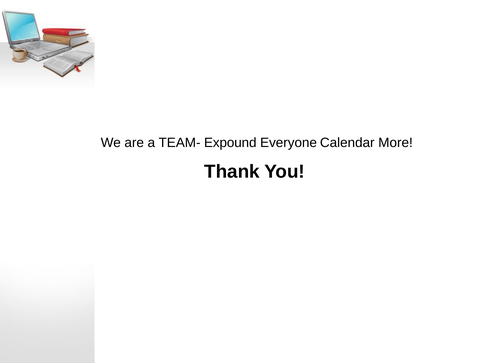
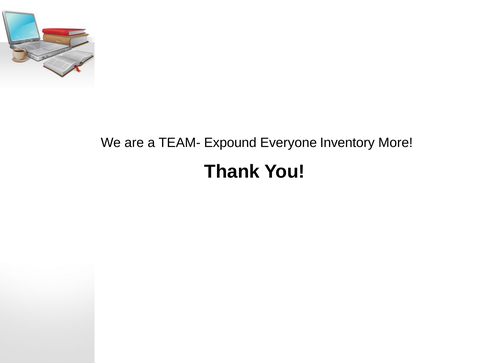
Calendar: Calendar -> Inventory
